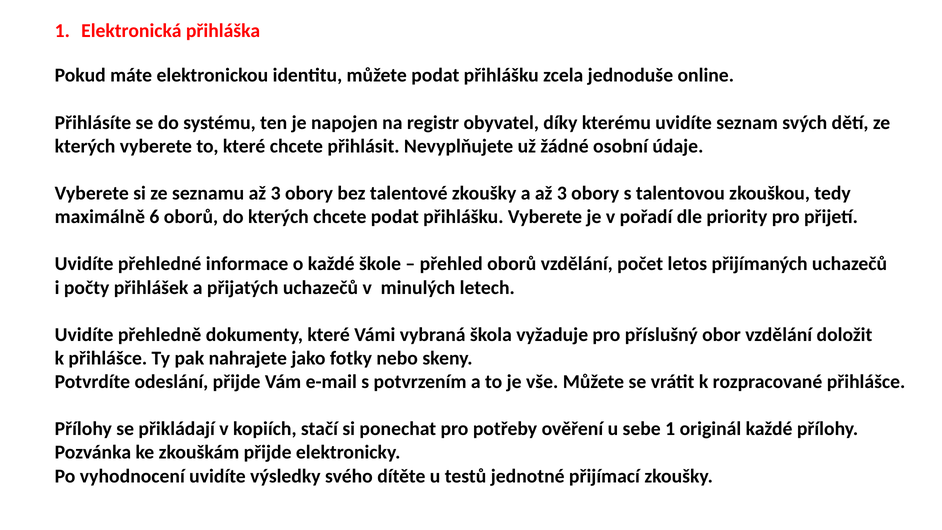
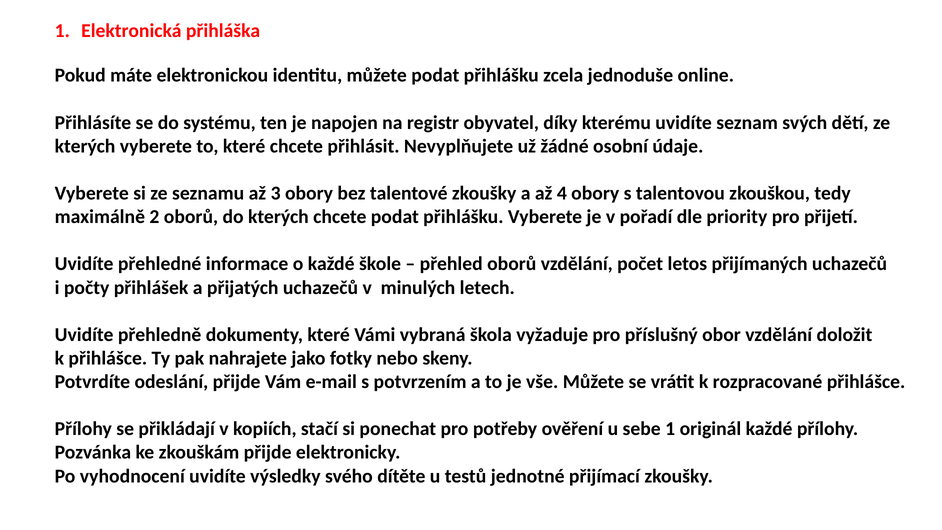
a až 3: 3 -> 4
6: 6 -> 2
